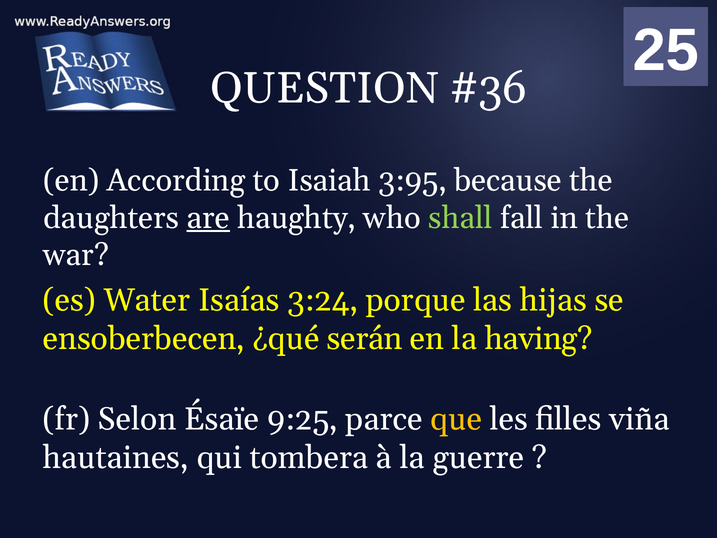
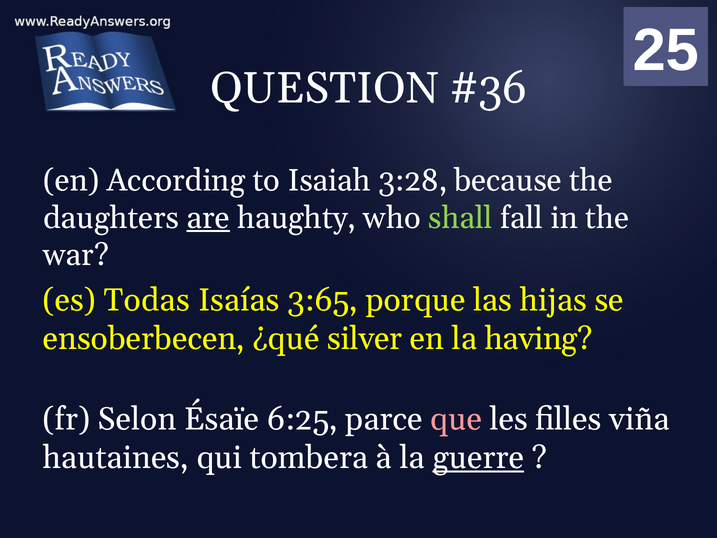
3:95: 3:95 -> 3:28
Water: Water -> Todas
3:24: 3:24 -> 3:65
serán: serán -> silver
9:25: 9:25 -> 6:25
que colour: yellow -> pink
guerre underline: none -> present
